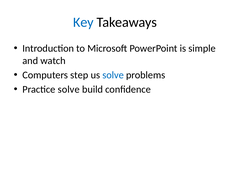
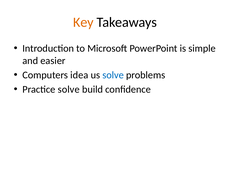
Key colour: blue -> orange
watch: watch -> easier
step: step -> idea
